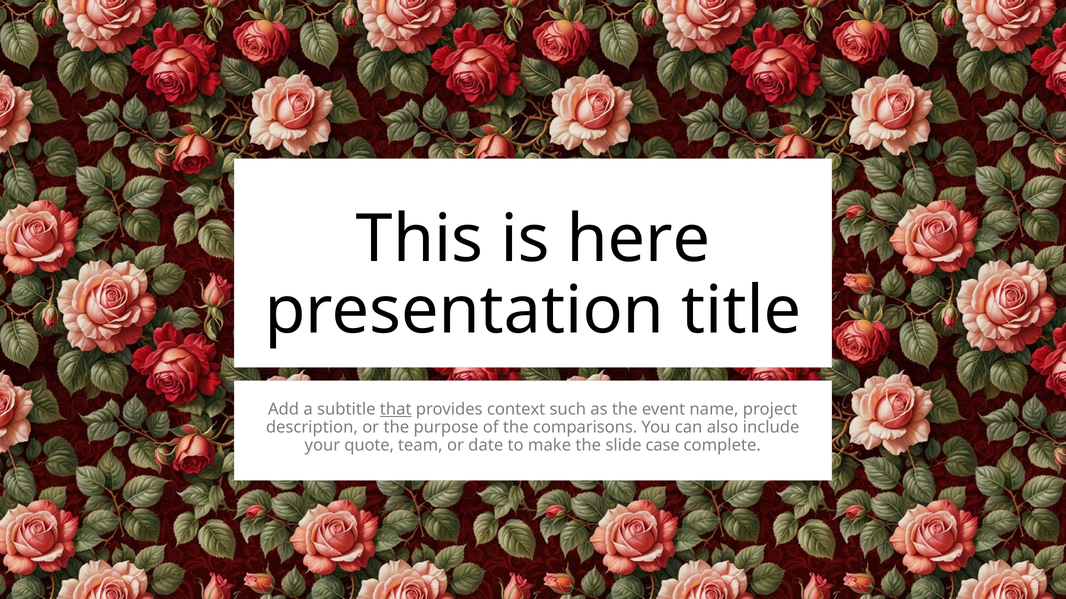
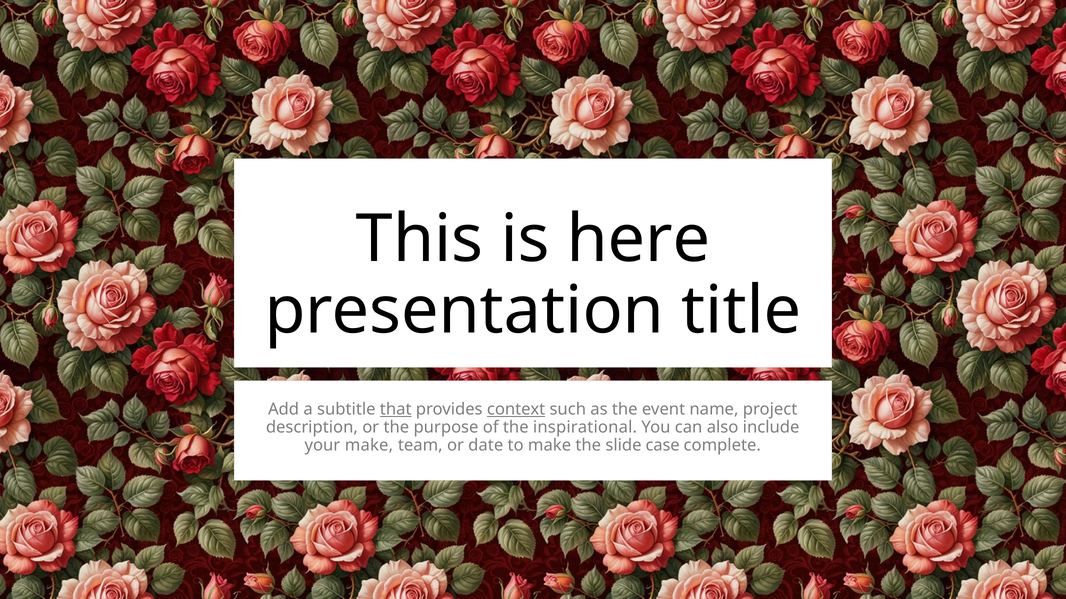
context underline: none -> present
comparisons: comparisons -> inspirational
your quote: quote -> make
